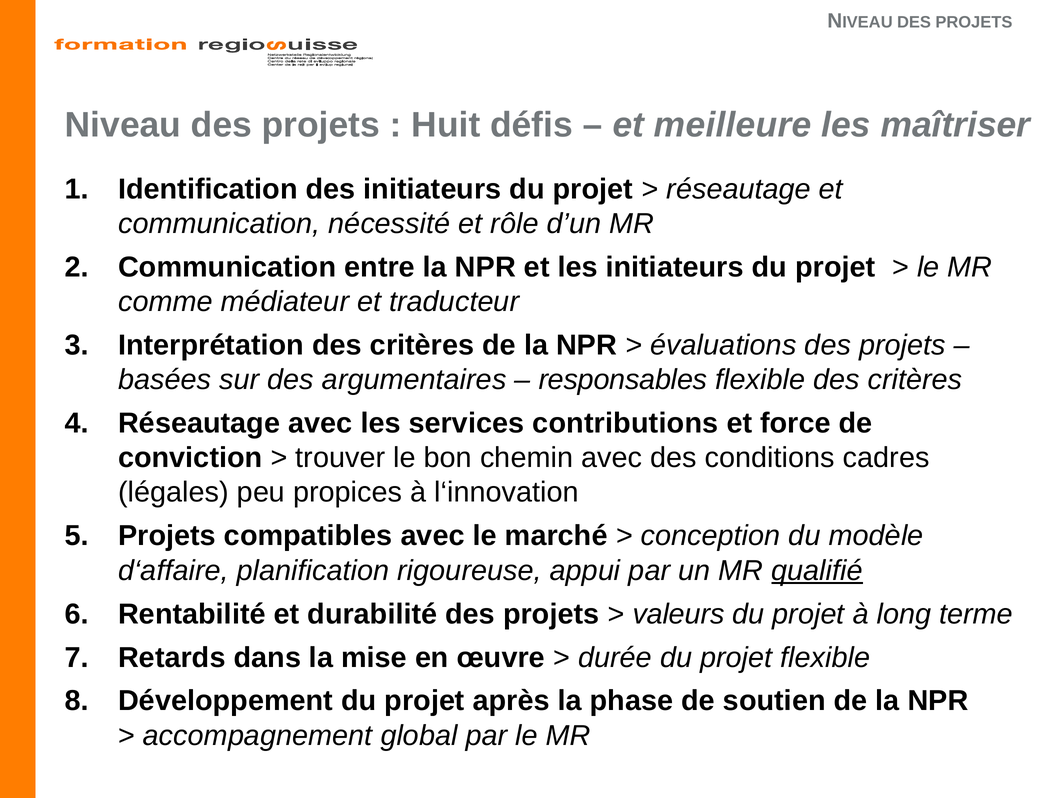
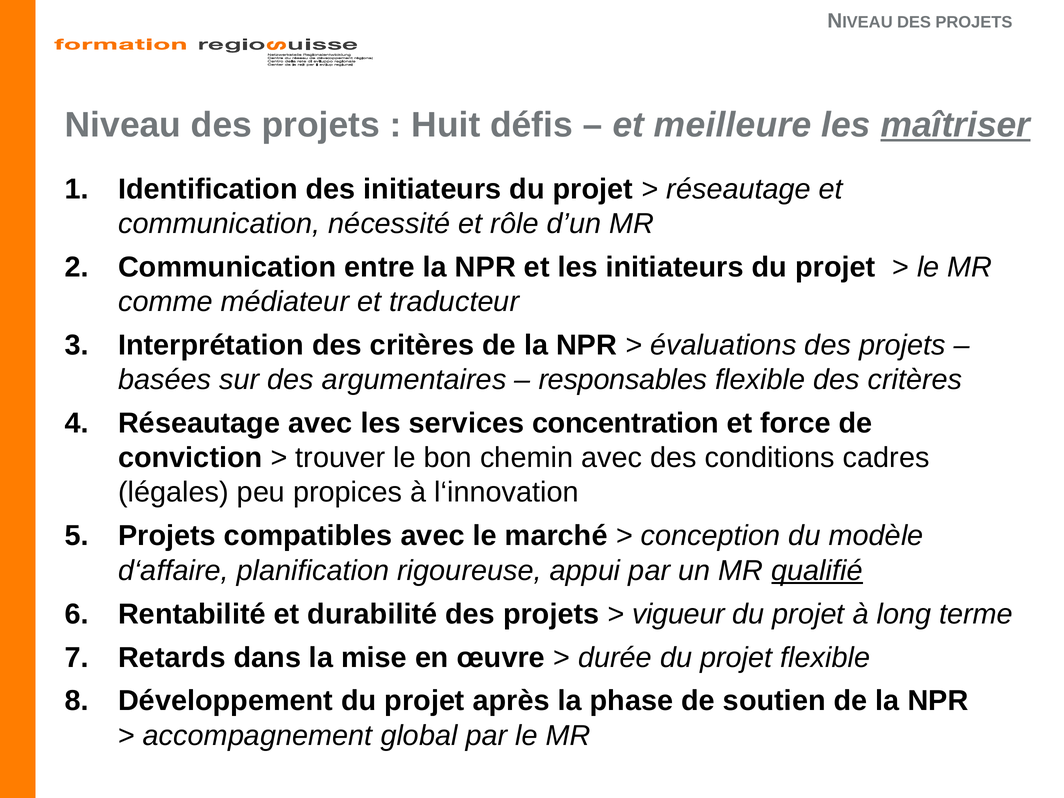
maîtriser underline: none -> present
contributions: contributions -> concentration
valeurs: valeurs -> vigueur
